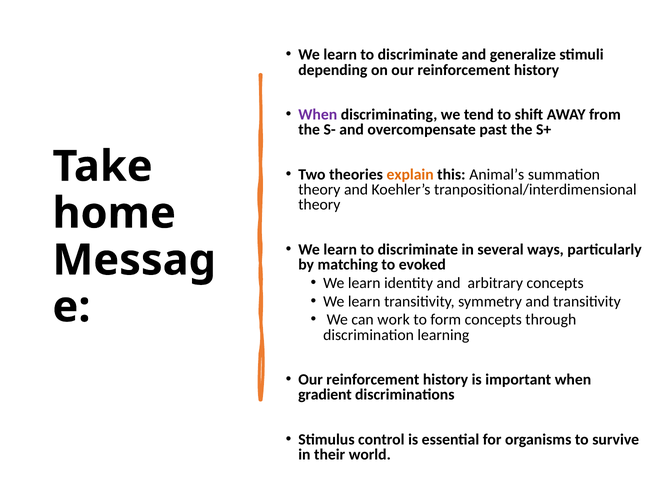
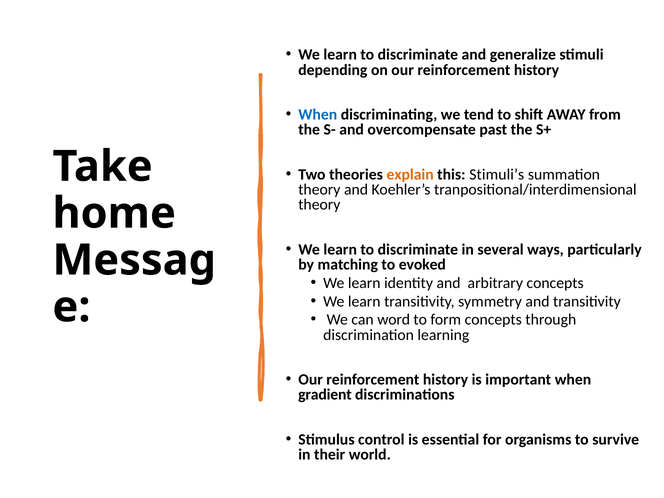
When at (318, 114) colour: purple -> blue
Animal’s: Animal’s -> Stimuli’s
work: work -> word
